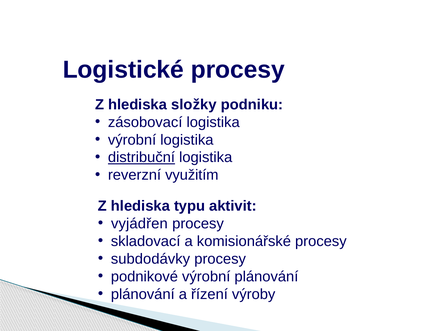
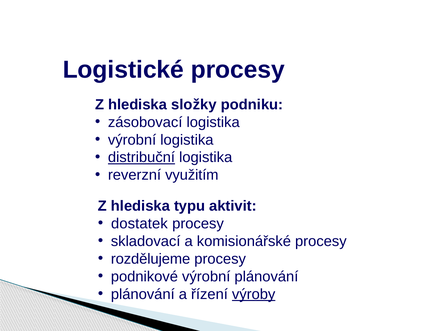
vyjádřen: vyjádřen -> dostatek
subdodávky: subdodávky -> rozdělujeme
výroby underline: none -> present
